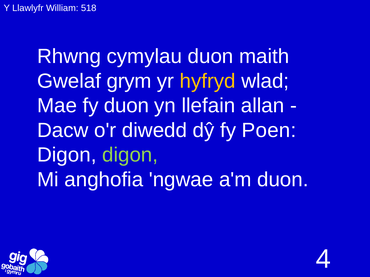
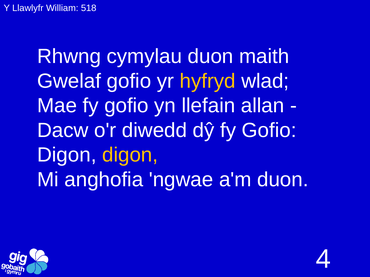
Gwelaf grym: grym -> gofio
Mae fy duon: duon -> gofio
dŷ fy Poen: Poen -> Gofio
digon at (130, 155) colour: light green -> yellow
